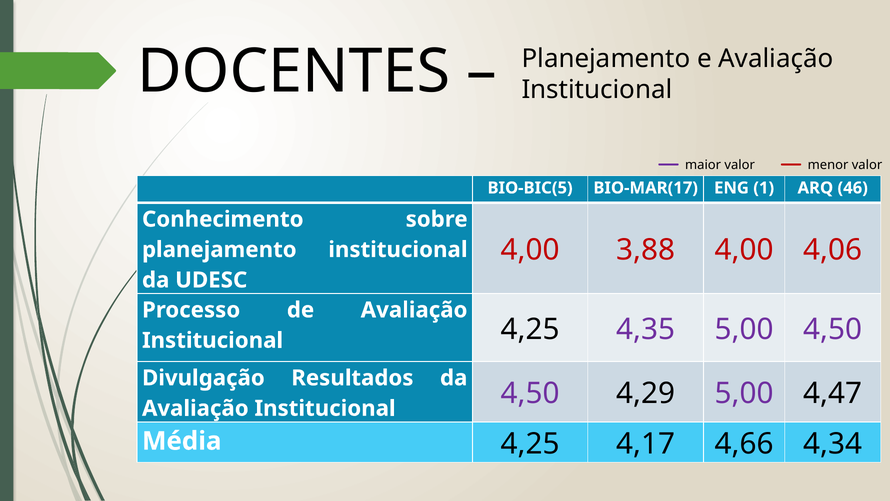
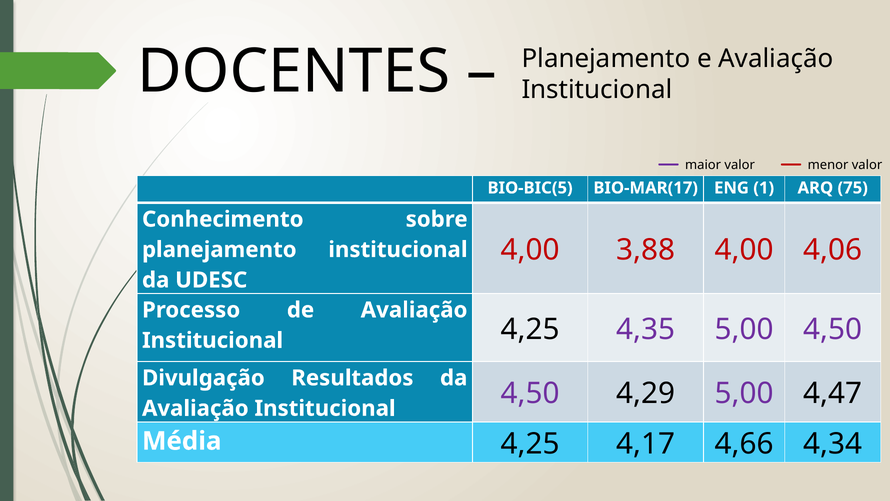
46: 46 -> 75
